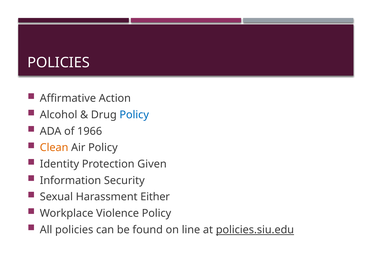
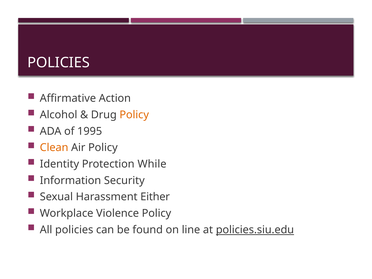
Policy at (134, 115) colour: blue -> orange
1966: 1966 -> 1995
Given: Given -> While
